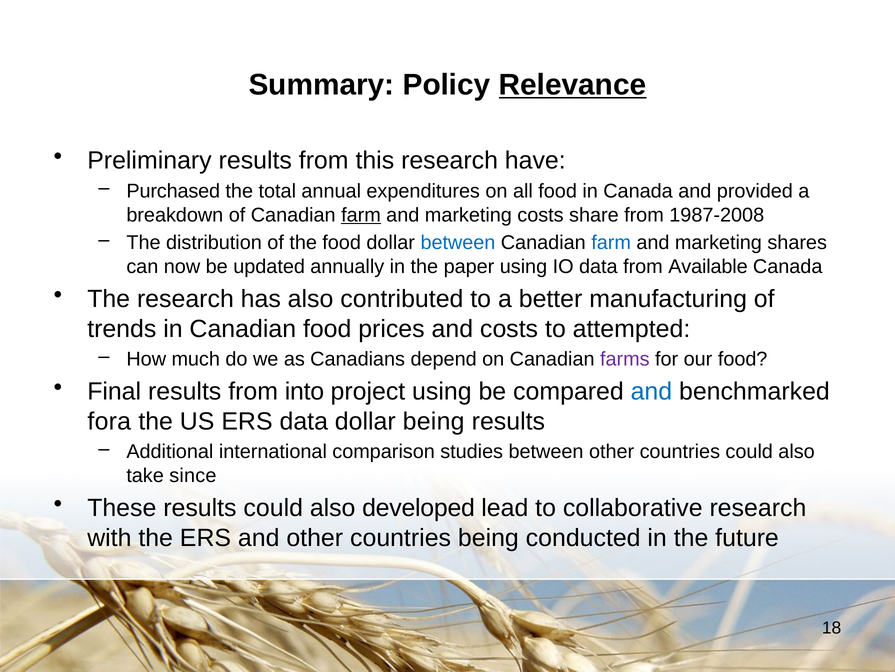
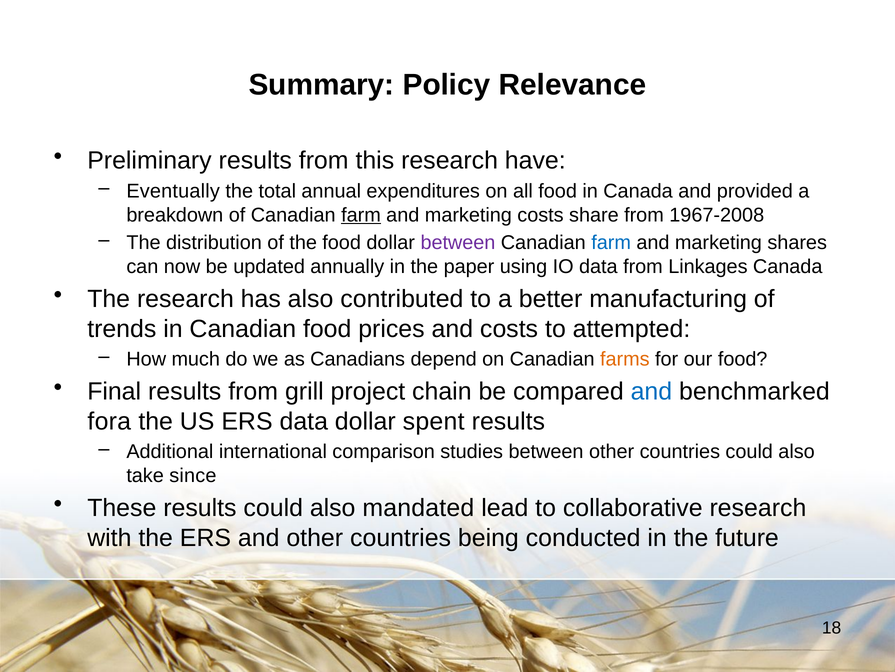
Relevance underline: present -> none
Purchased: Purchased -> Eventually
1987-2008: 1987-2008 -> 1967-2008
between at (458, 243) colour: blue -> purple
Available: Available -> Linkages
farms colour: purple -> orange
into: into -> grill
project using: using -> chain
dollar being: being -> spent
developed: developed -> mandated
